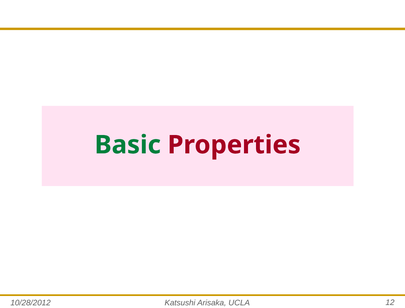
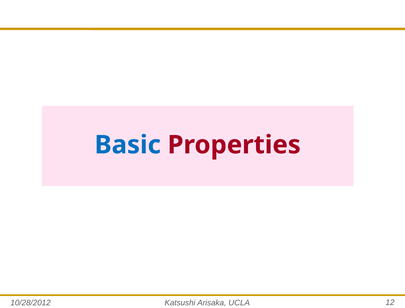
Basic colour: green -> blue
